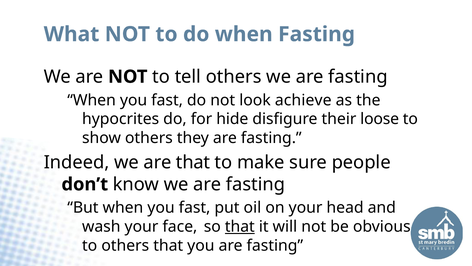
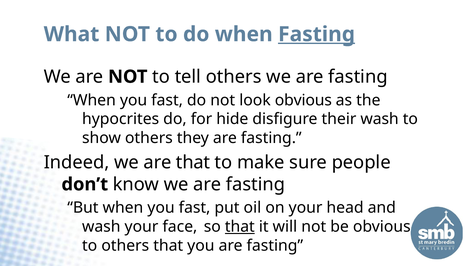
Fasting at (317, 34) underline: none -> present
look achieve: achieve -> obvious
their loose: loose -> wash
